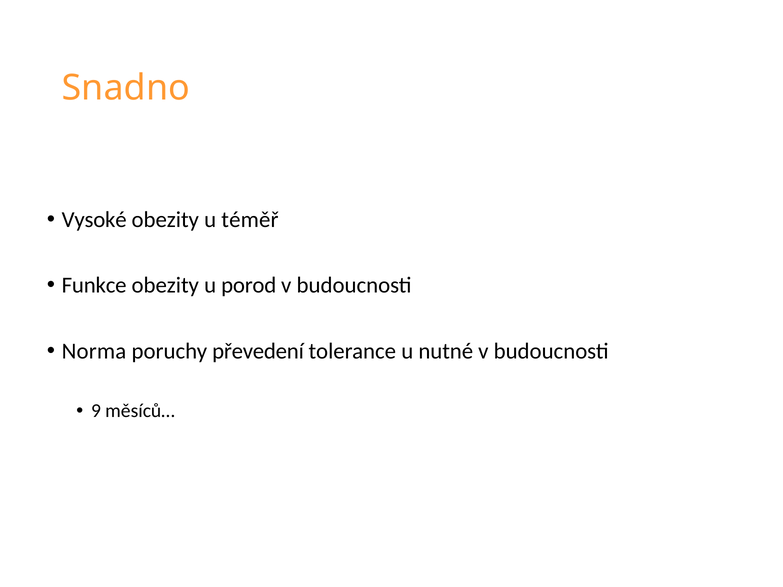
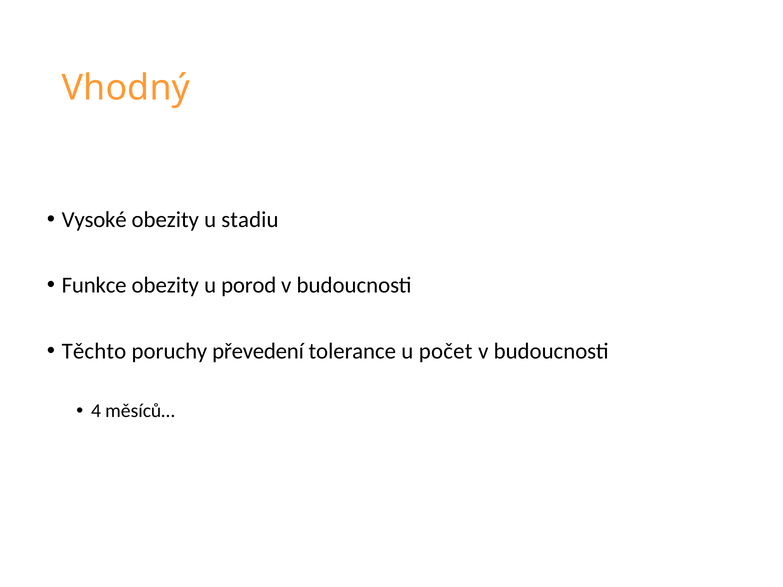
Snadno: Snadno -> Vhodný
téměř: téměř -> stadiu
Norma: Norma -> Těchto
nutné: nutné -> počet
9: 9 -> 4
